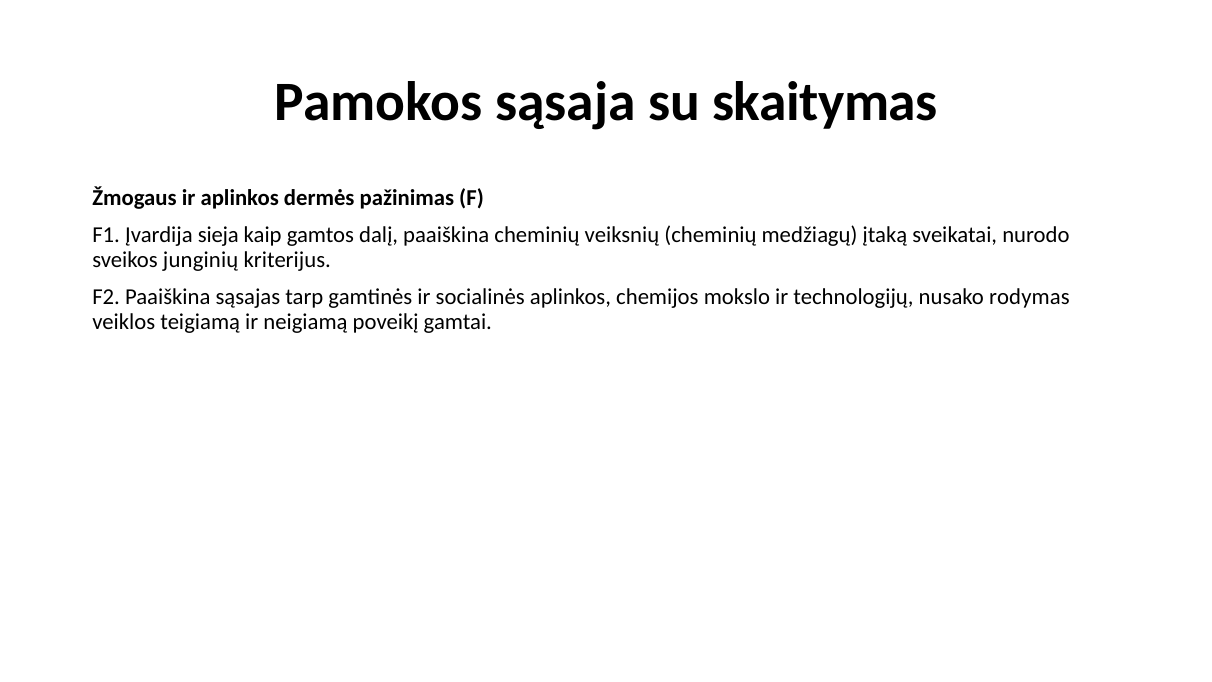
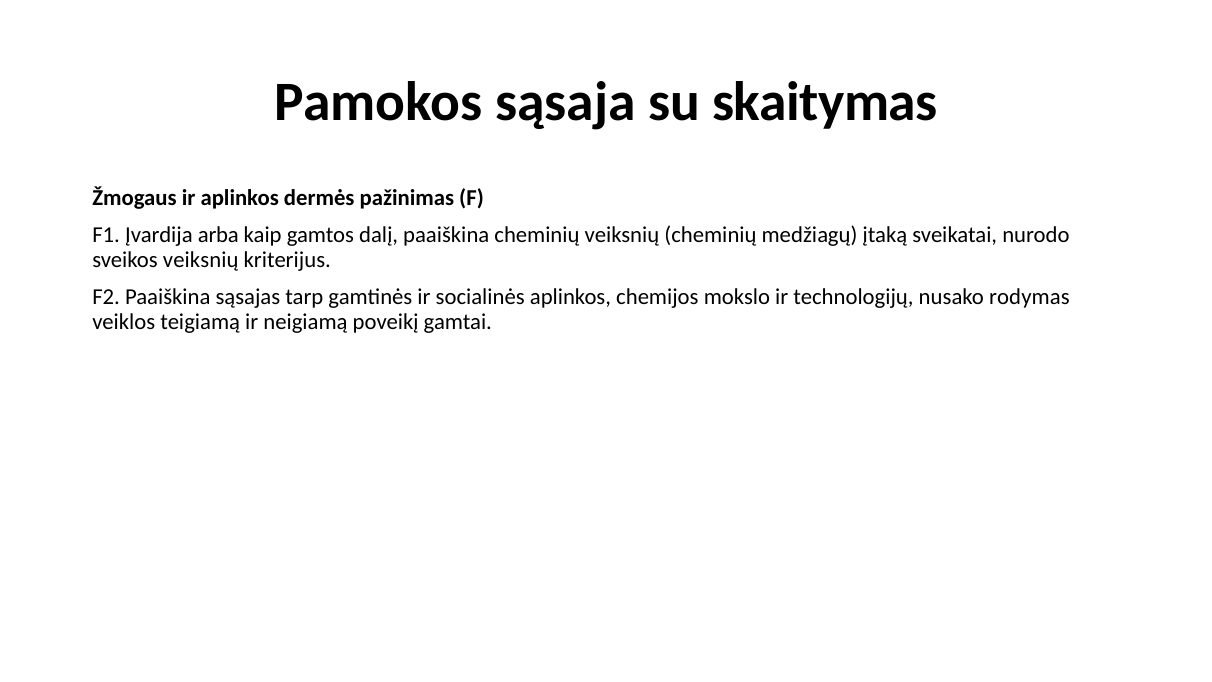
sieja: sieja -> arba
sveikos junginių: junginių -> veiksnių
